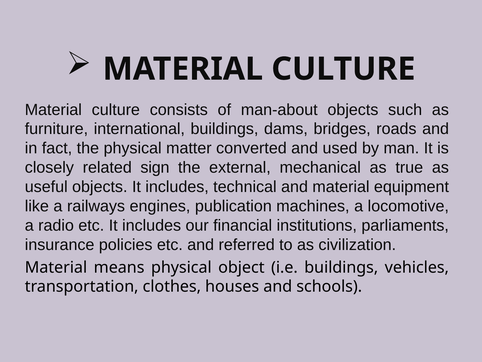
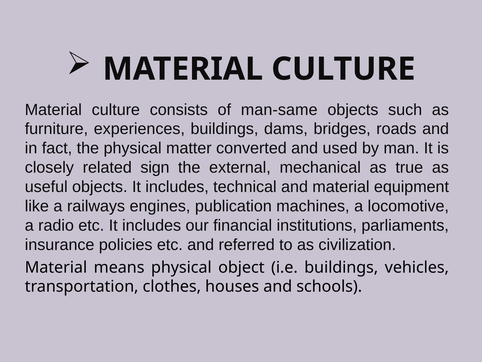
man-about: man-about -> man-same
international: international -> experiences
